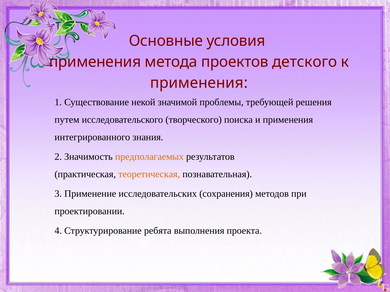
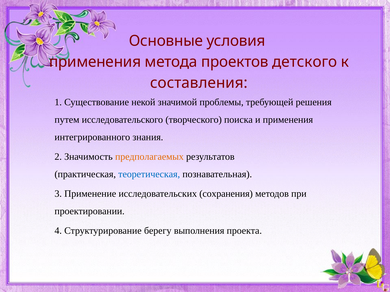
применения at (199, 83): применения -> составления
теоретическая colour: orange -> blue
ребята: ребята -> берегу
